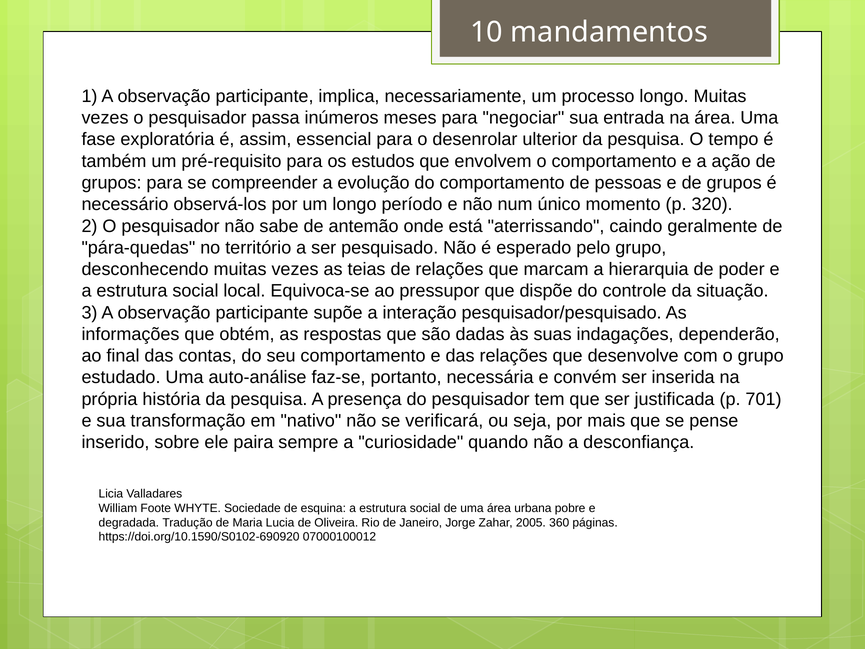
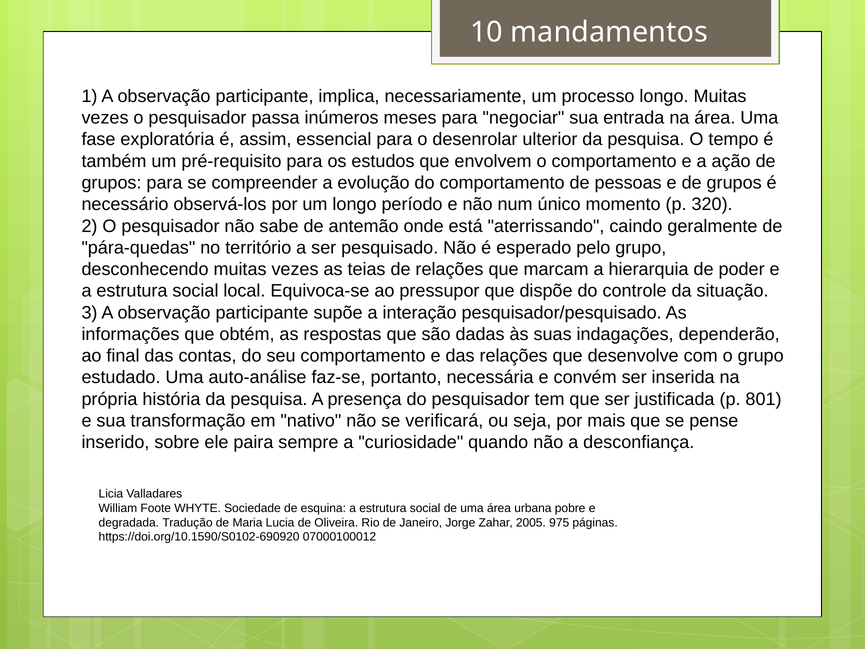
701: 701 -> 801
360: 360 -> 975
